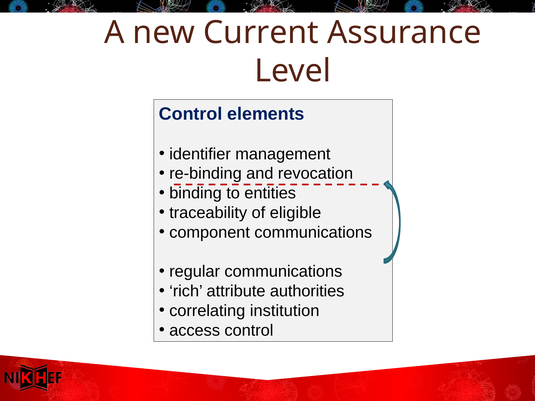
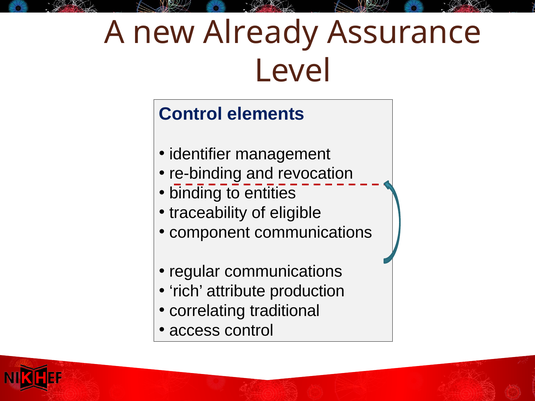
Current: Current -> Already
authorities: authorities -> production
institution: institution -> traditional
